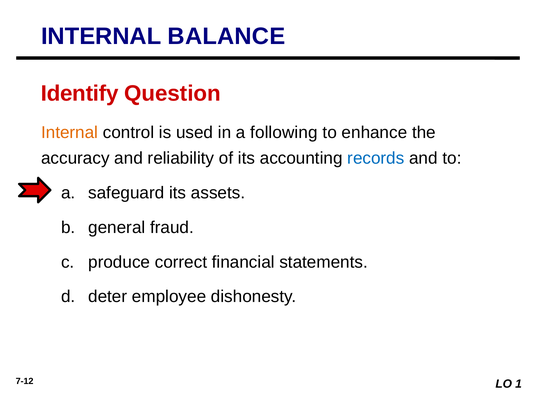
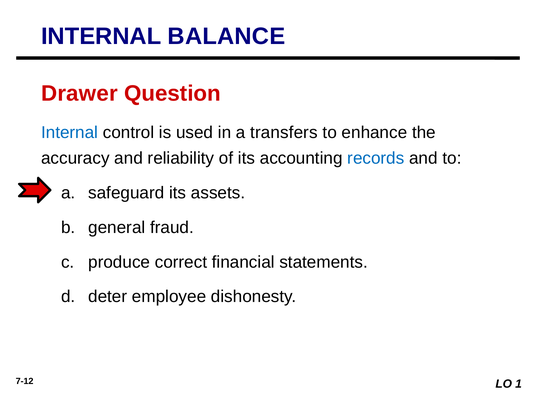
Identify: Identify -> Drawer
Internal at (70, 133) colour: orange -> blue
following: following -> transfers
